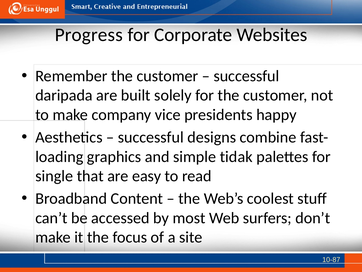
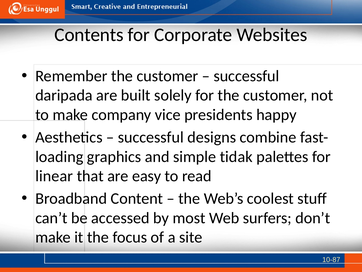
Progress: Progress -> Contents
single: single -> linear
